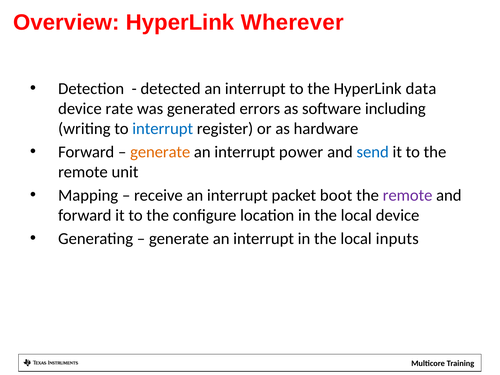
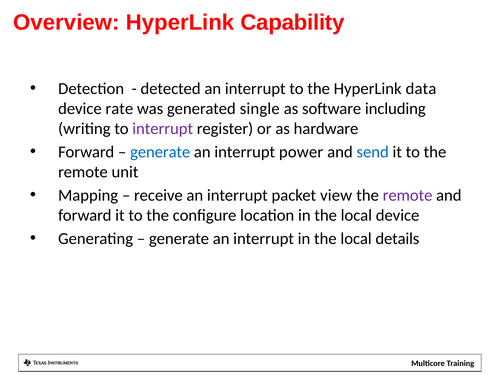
Wherever: Wherever -> Capability
errors: errors -> single
interrupt at (163, 129) colour: blue -> purple
generate at (160, 152) colour: orange -> blue
boot: boot -> view
inputs: inputs -> details
